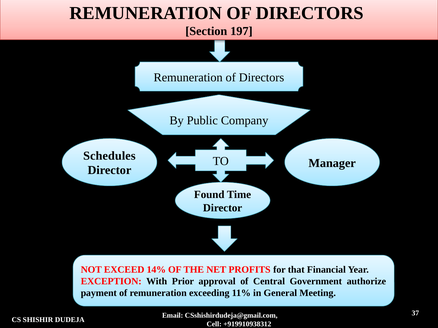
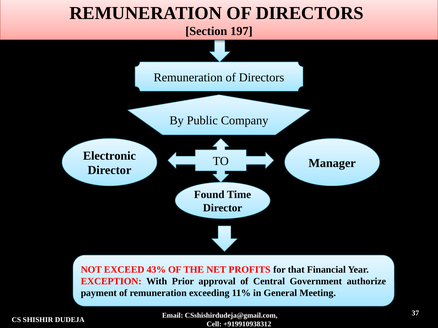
Schedules: Schedules -> Electronic
14%: 14% -> 43%
